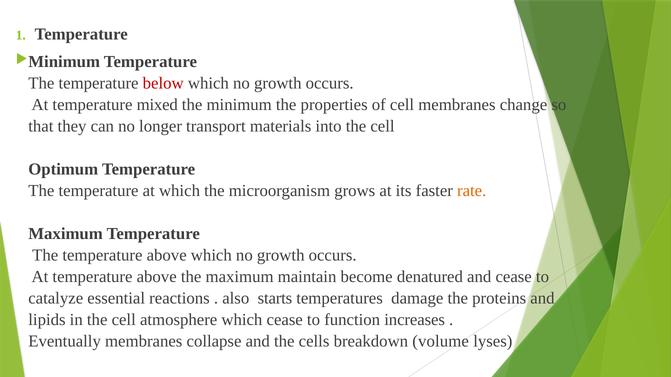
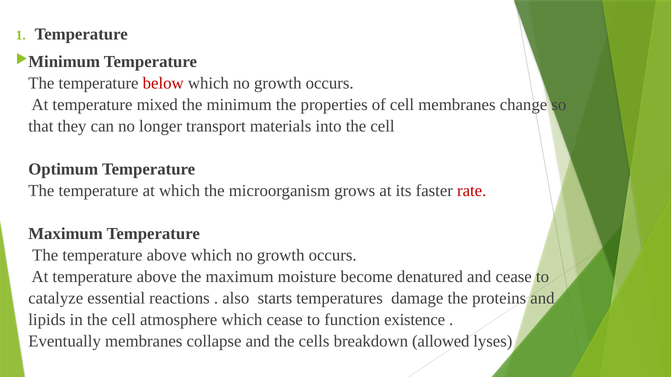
rate colour: orange -> red
maintain: maintain -> moisture
increases: increases -> existence
volume: volume -> allowed
